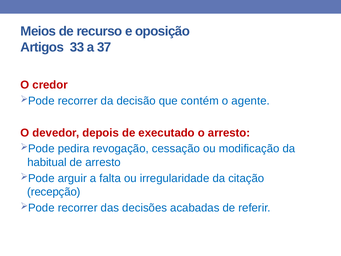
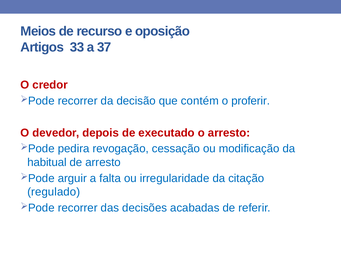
agente: agente -> proferir
recepção: recepção -> regulado
